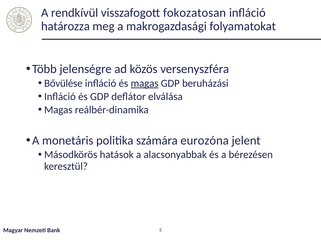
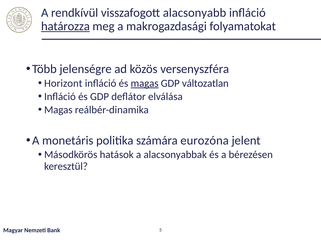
fokozatosan: fokozatosan -> alacsonyabb
határozza underline: none -> present
Bővülése: Bővülése -> Horizont
beruházási: beruházási -> változatlan
